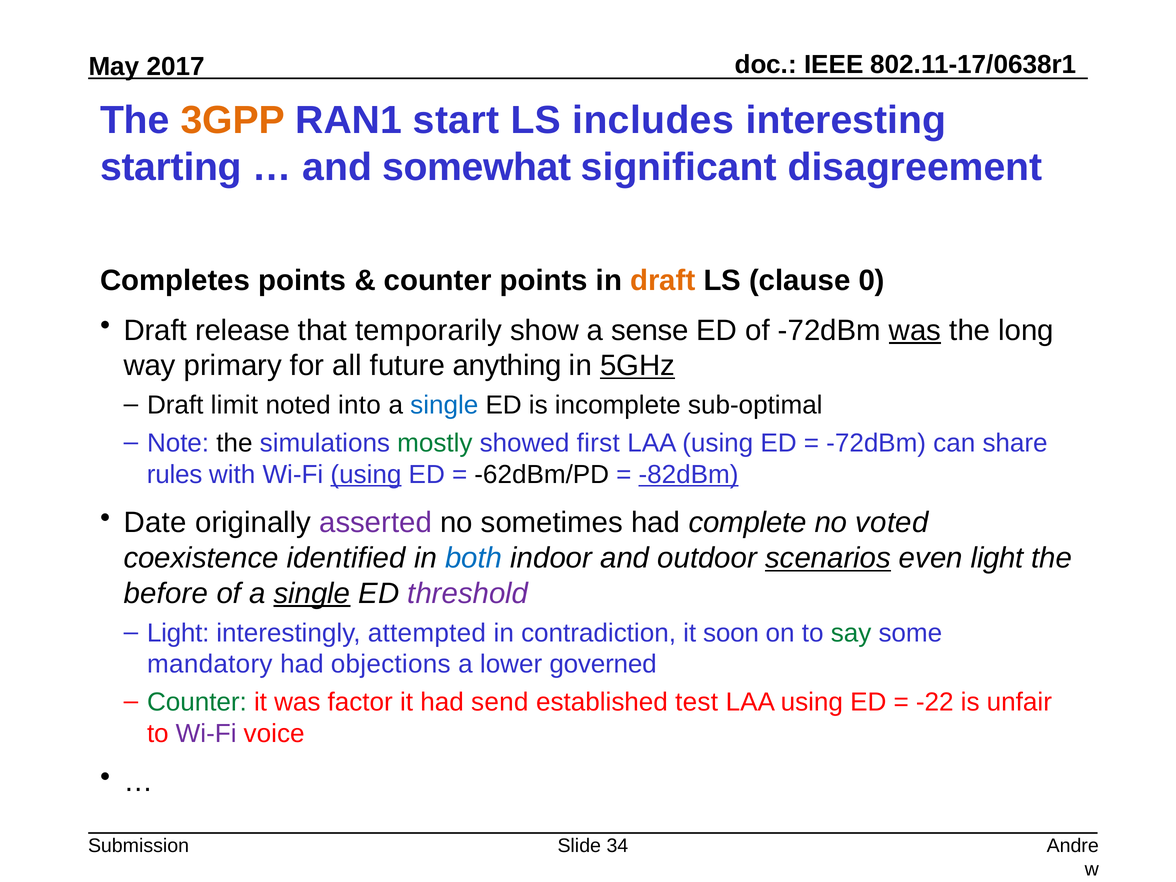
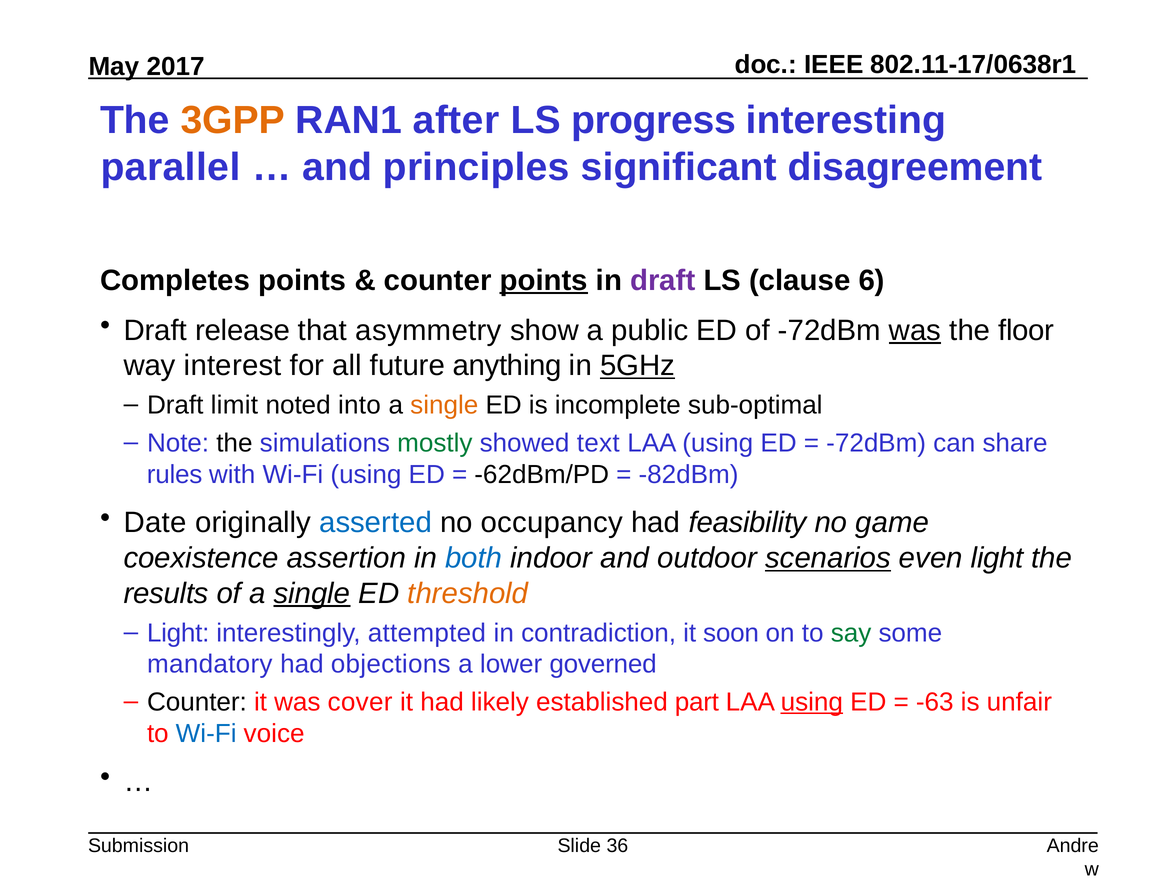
start: start -> after
includes: includes -> progress
starting: starting -> parallel
somewhat: somewhat -> principles
points at (544, 280) underline: none -> present
draft at (663, 280) colour: orange -> purple
0: 0 -> 6
temporarily: temporarily -> asymmetry
sense: sense -> public
long: long -> floor
primary: primary -> interest
single at (444, 405) colour: blue -> orange
first: first -> text
using at (366, 475) underline: present -> none
-82dBm underline: present -> none
asserted colour: purple -> blue
sometimes: sometimes -> occupancy
complete: complete -> feasibility
voted: voted -> game
identified: identified -> assertion
before: before -> results
threshold colour: purple -> orange
Counter at (197, 702) colour: green -> black
factor: factor -> cover
send: send -> likely
test: test -> part
using at (812, 702) underline: none -> present
-22: -22 -> -63
Wi-Fi at (206, 734) colour: purple -> blue
34: 34 -> 36
